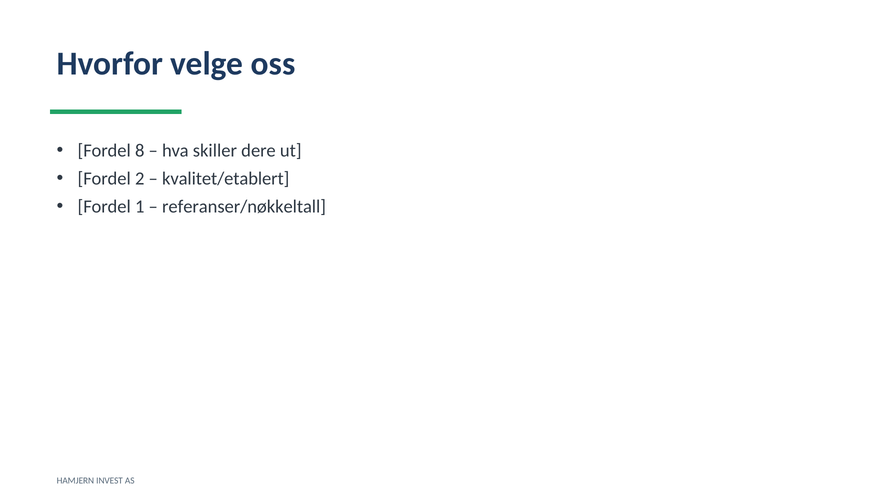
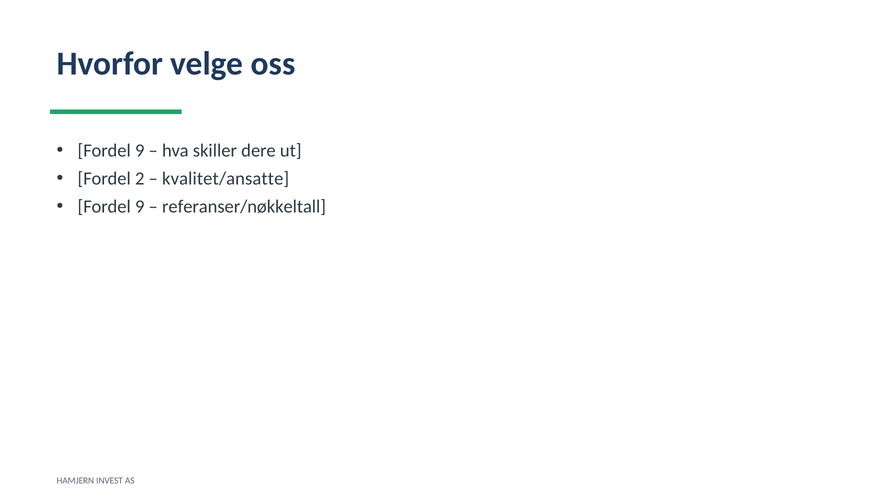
8 at (140, 151): 8 -> 9
kvalitet/etablert: kvalitet/etablert -> kvalitet/ansatte
1 at (140, 207): 1 -> 9
